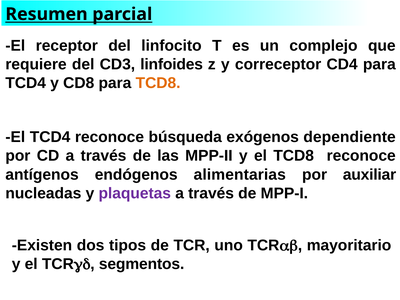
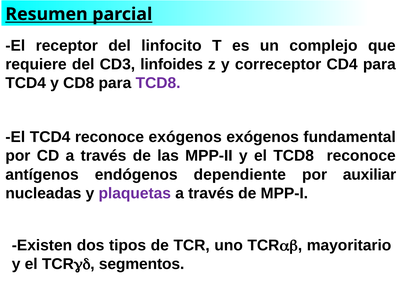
TCD8 at (158, 83) colour: orange -> purple
reconoce búsqueda: búsqueda -> exógenos
dependiente: dependiente -> fundamental
alimentarias: alimentarias -> dependiente
